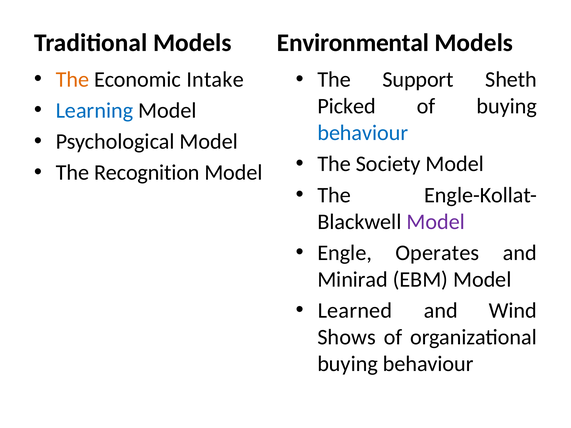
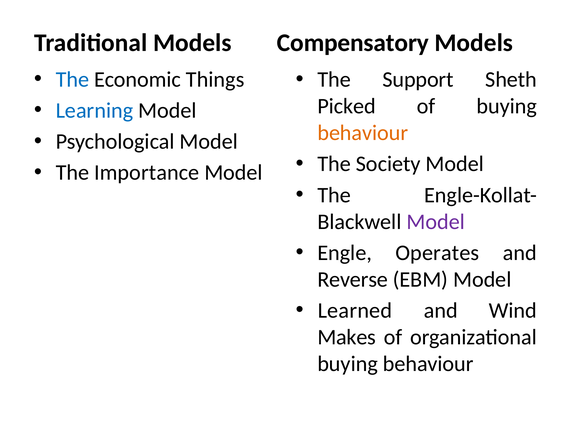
Environmental: Environmental -> Compensatory
The at (72, 80) colour: orange -> blue
Intake: Intake -> Things
behaviour at (363, 133) colour: blue -> orange
Recognition: Recognition -> Importance
Minirad: Minirad -> Reverse
Shows: Shows -> Makes
